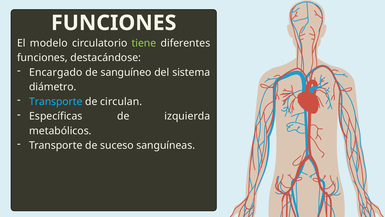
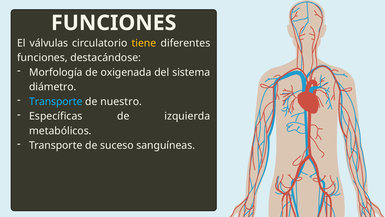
modelo: modelo -> válvulas
tiene colour: light green -> yellow
Encargado: Encargado -> Morfología
sanguíneo: sanguíneo -> oxigenada
circulan: circulan -> nuestro
